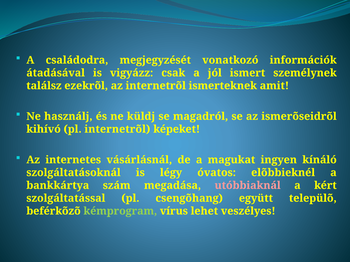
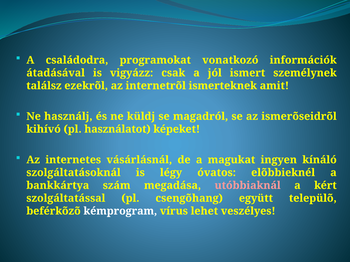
megjegyzését: megjegyzését -> programokat
pl internetrõl: internetrõl -> használatot
kémprogram colour: light green -> white
